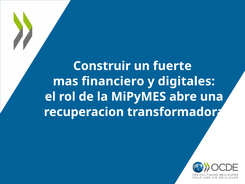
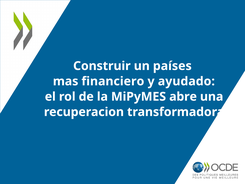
fuerte: fuerte -> países
digitales: digitales -> ayudado
